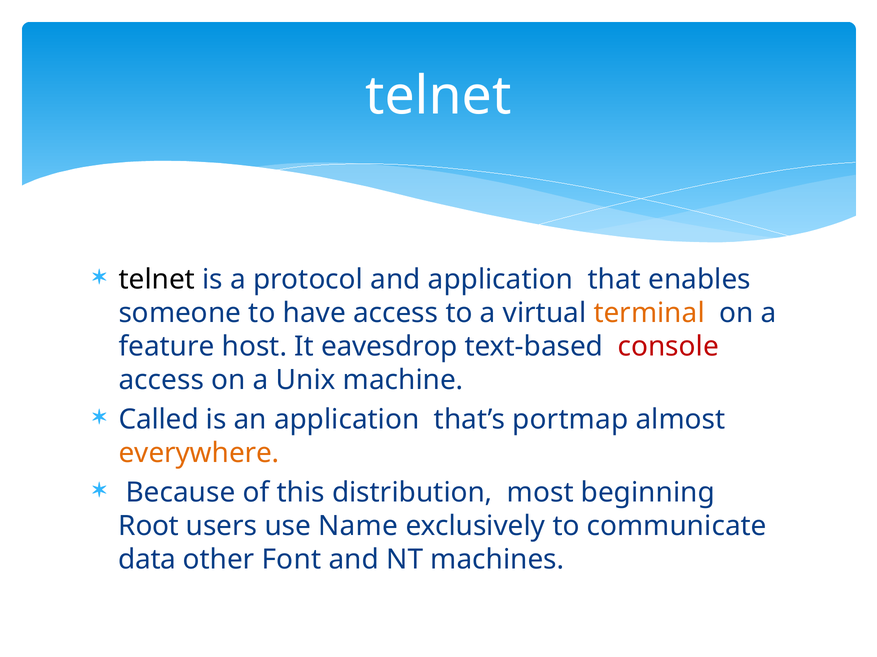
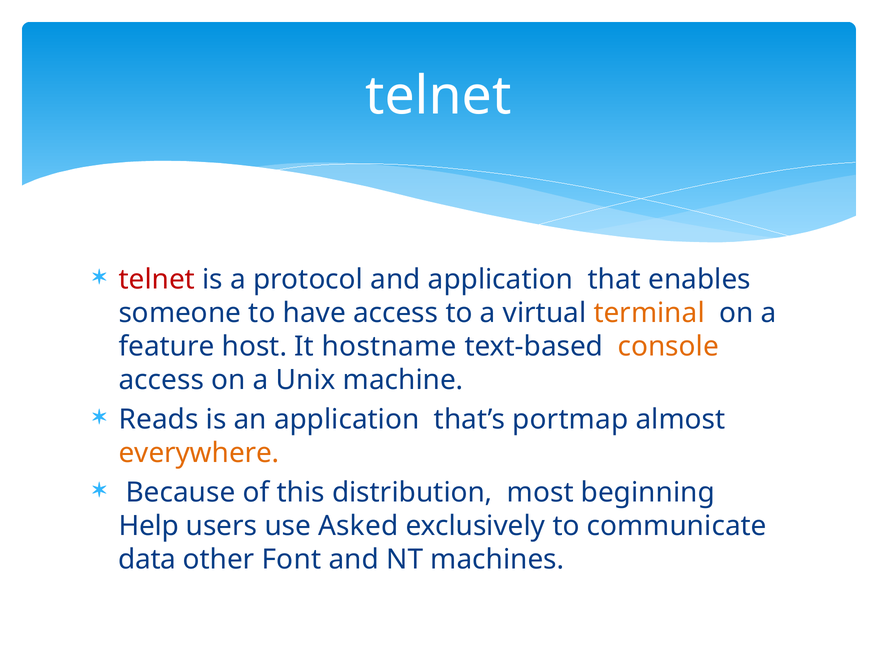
telnet at (157, 280) colour: black -> red
eavesdrop: eavesdrop -> hostname
console colour: red -> orange
Called: Called -> Reads
Root: Root -> Help
Name: Name -> Asked
